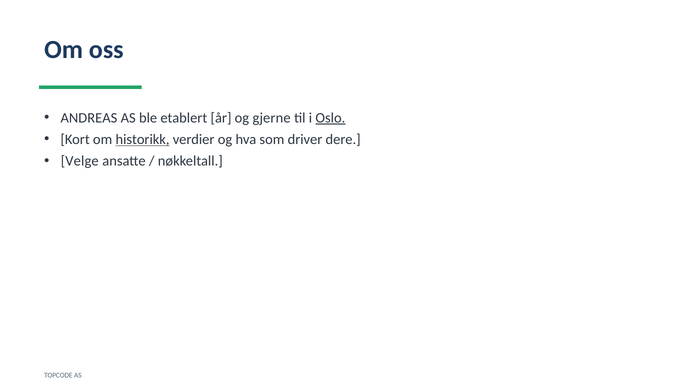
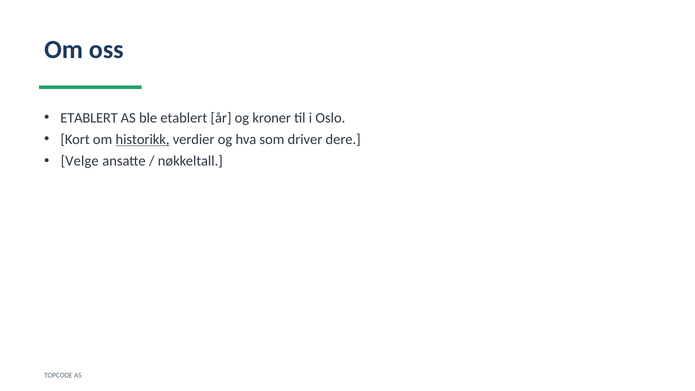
ANDREAS at (89, 118): ANDREAS -> ETABLERT
gjerne: gjerne -> kroner
Oslo underline: present -> none
